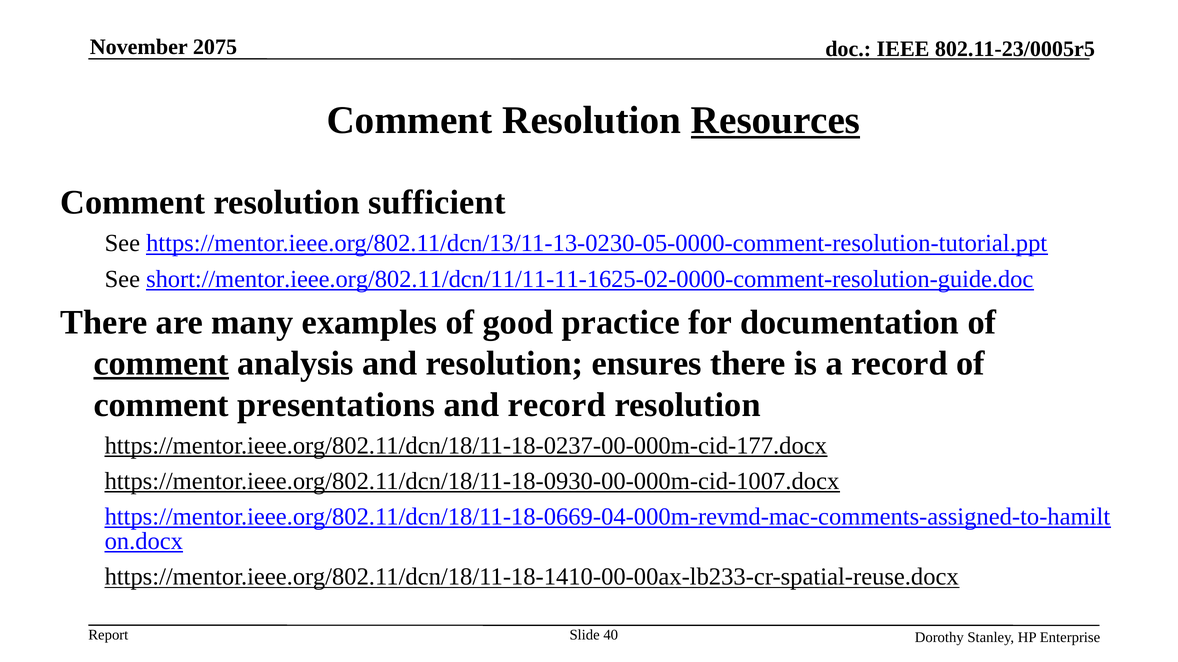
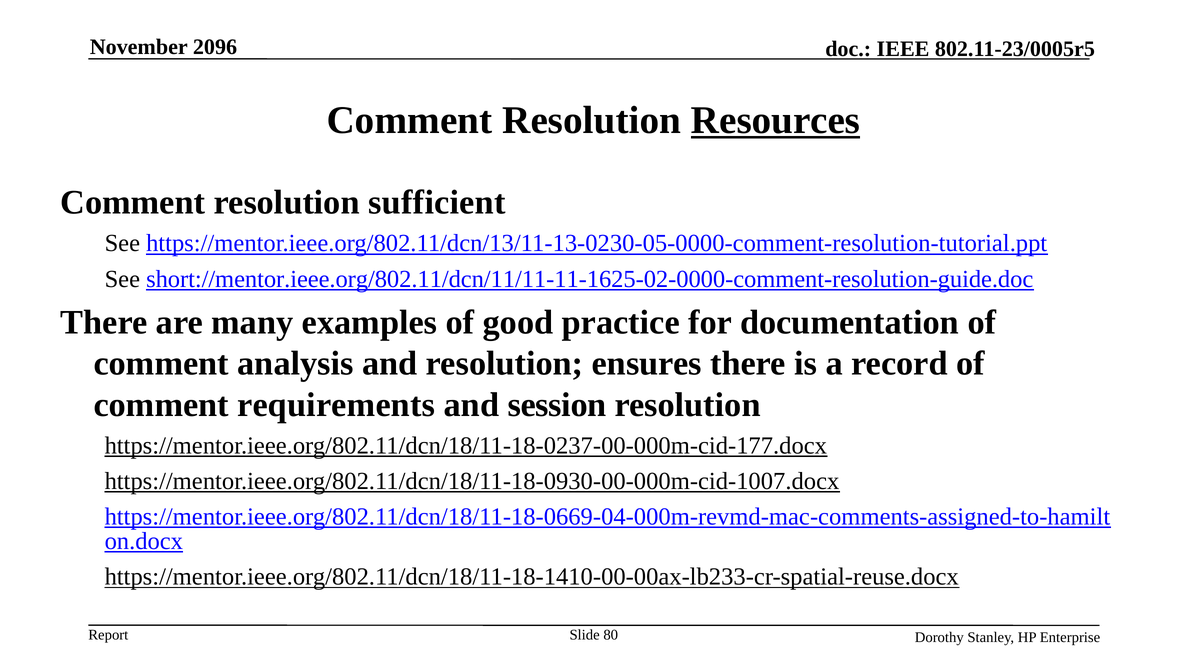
2075: 2075 -> 2096
comment at (161, 364) underline: present -> none
presentations: presentations -> requirements
and record: record -> session
40: 40 -> 80
